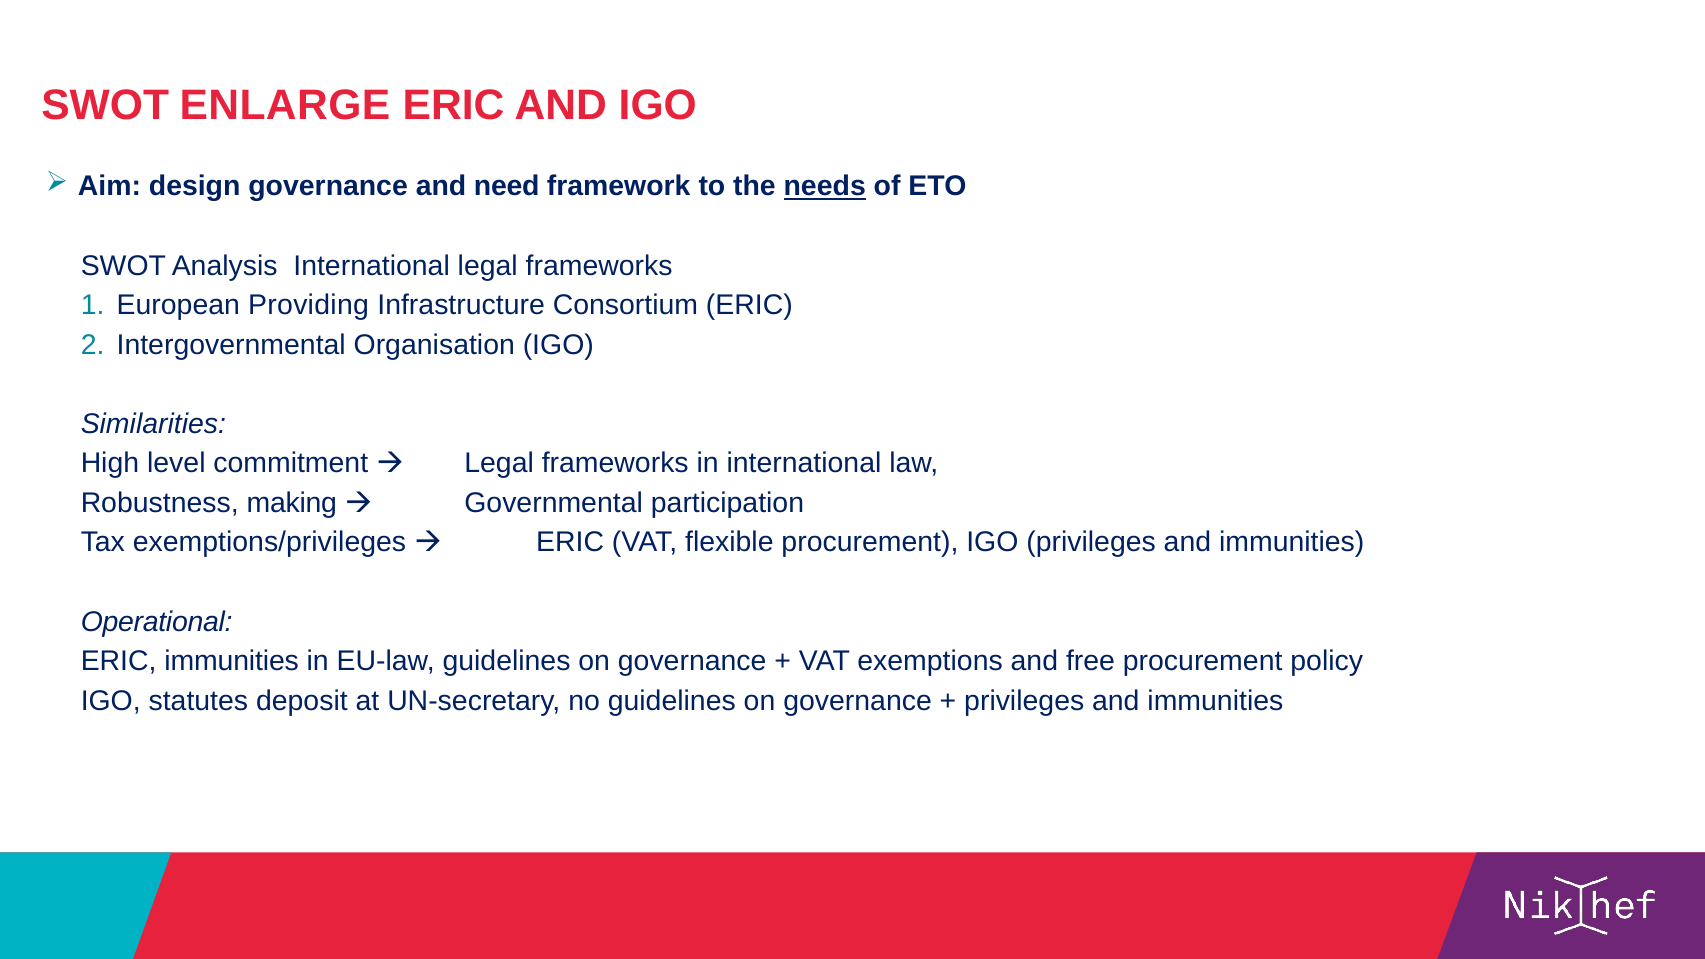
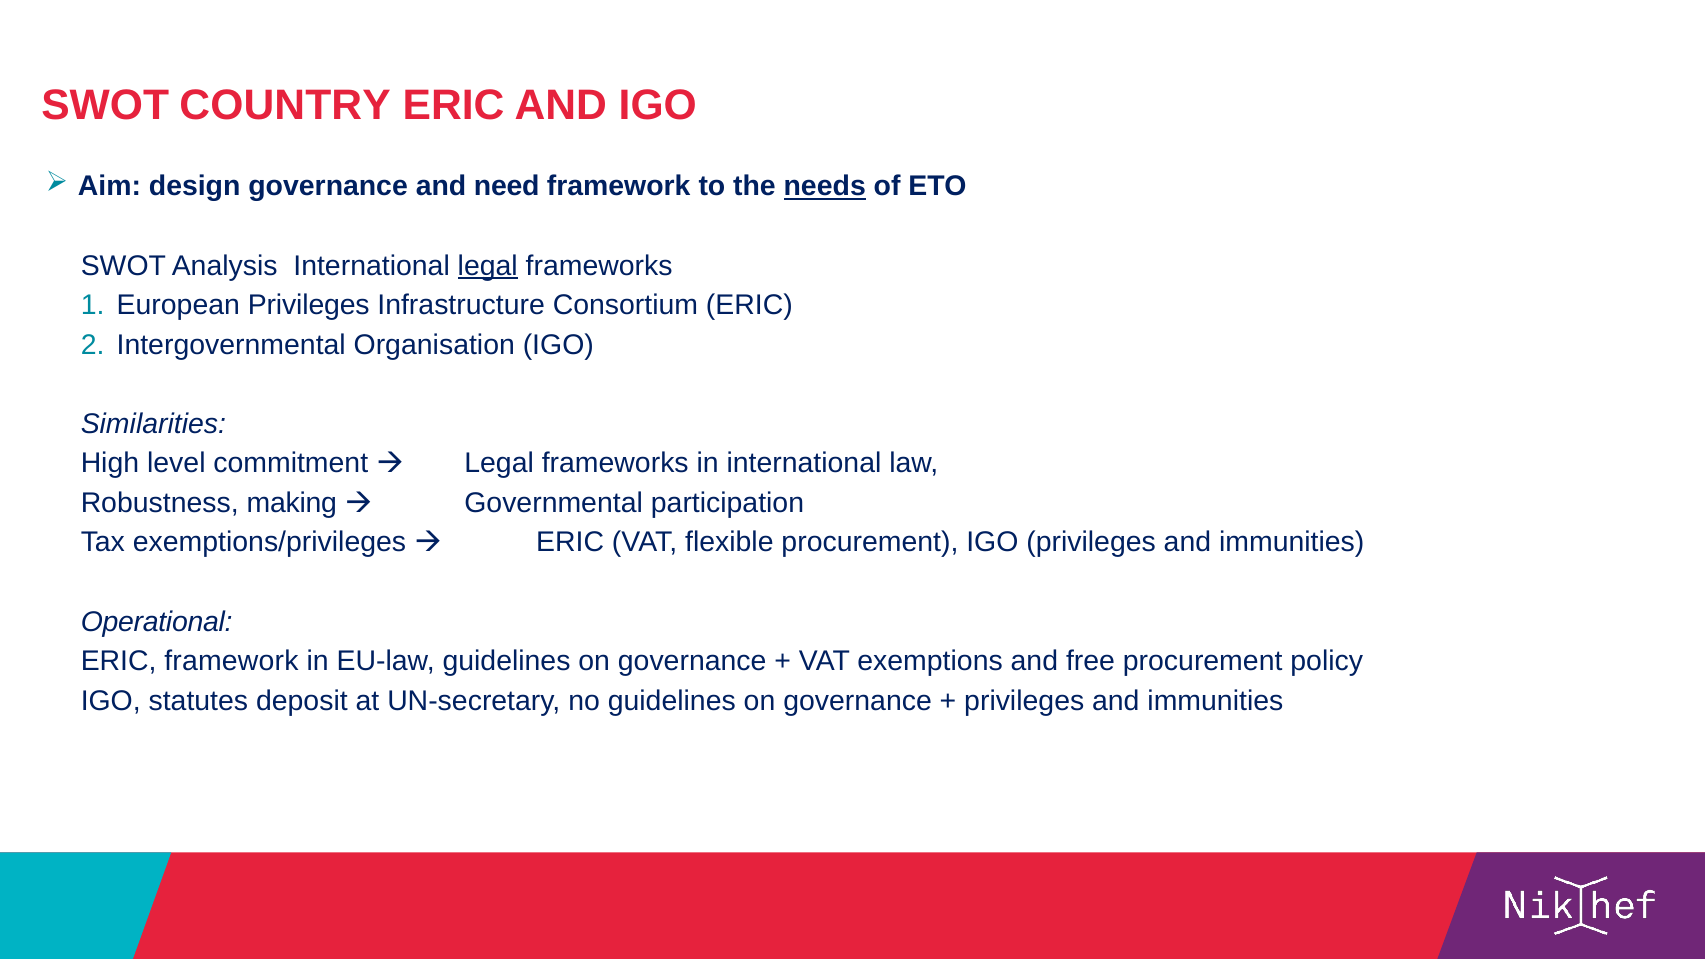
ENLARGE: ENLARGE -> COUNTRY
legal at (488, 266) underline: none -> present
European Providing: Providing -> Privileges
ERIC immunities: immunities -> framework
